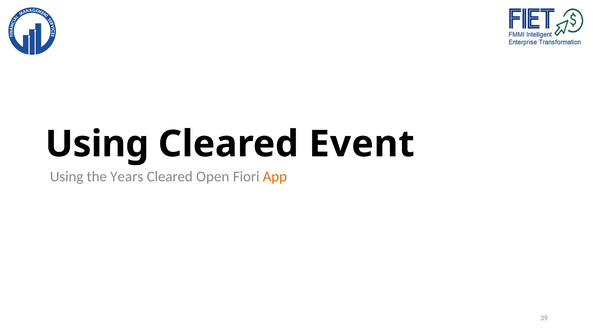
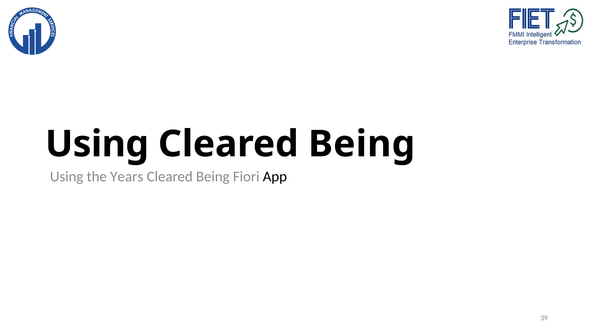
Event at (362, 144): Event -> Being
Open at (213, 177): Open -> Being
App colour: orange -> black
